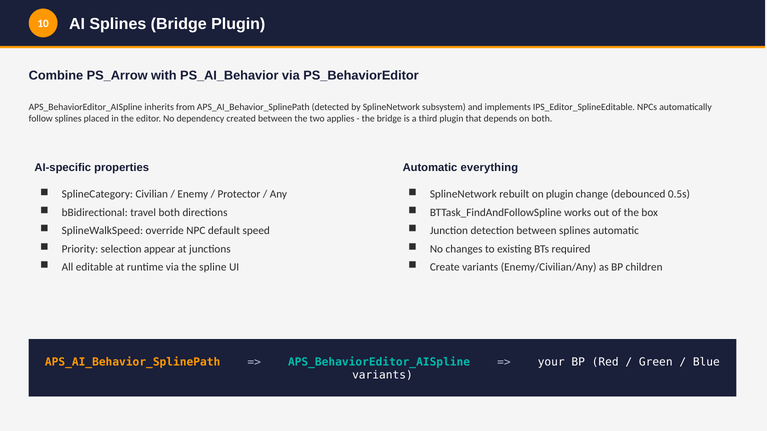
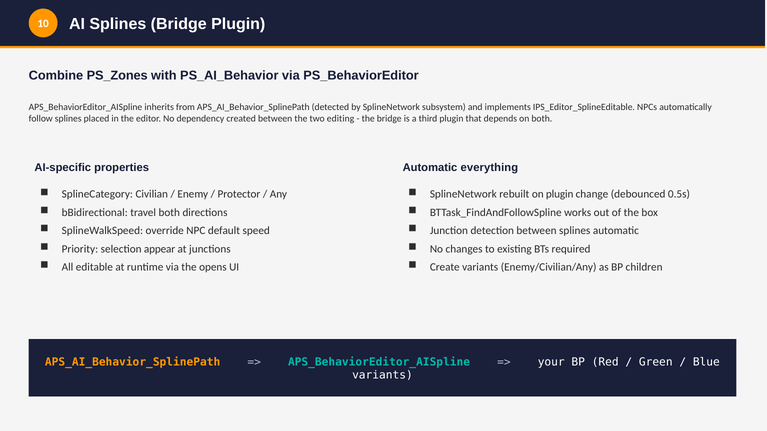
PS_Arrow: PS_Arrow -> PS_Zones
applies: applies -> editing
spline: spline -> opens
